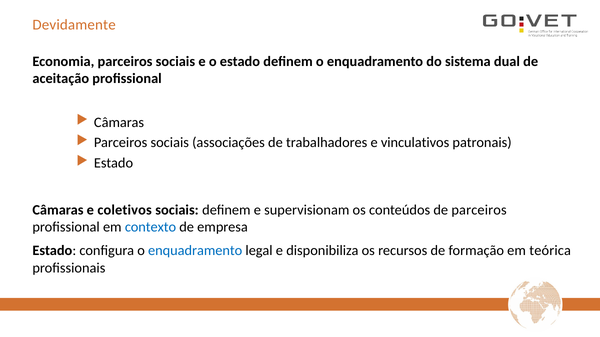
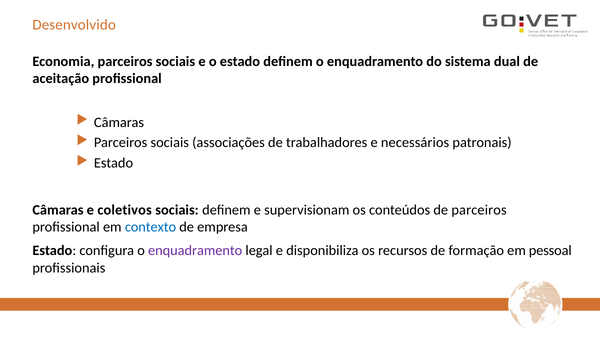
Devidamente: Devidamente -> Desenvolvido
vinculativos: vinculativos -> necessários
enquadramento at (195, 251) colour: blue -> purple
teórica: teórica -> pessoal
